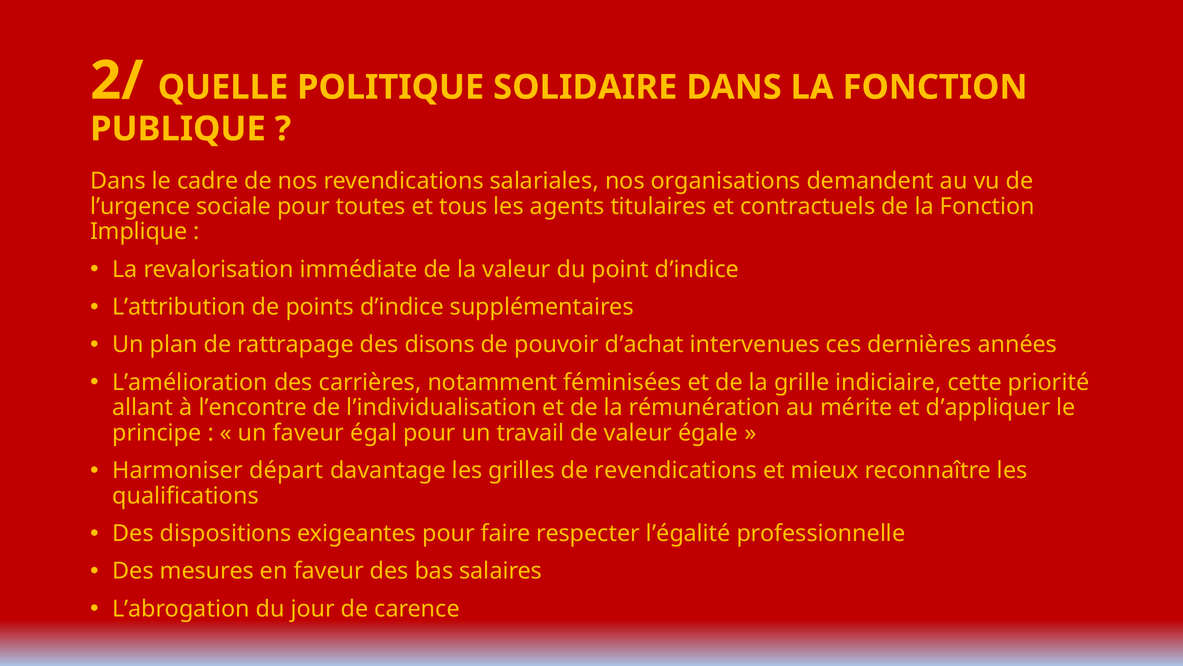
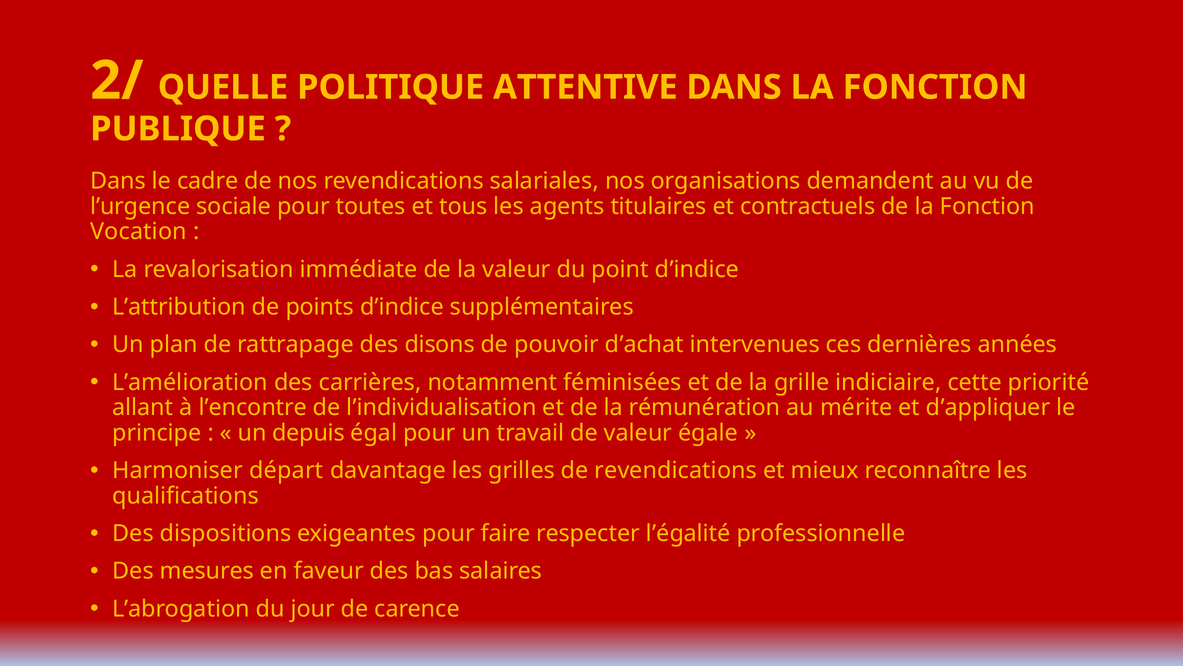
SOLIDAIRE: SOLIDAIRE -> ATTENTIVE
Implique: Implique -> Vocation
un faveur: faveur -> depuis
